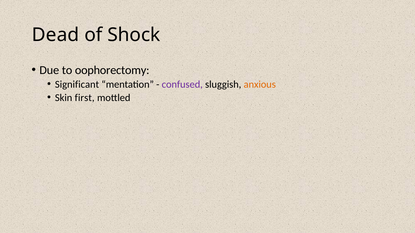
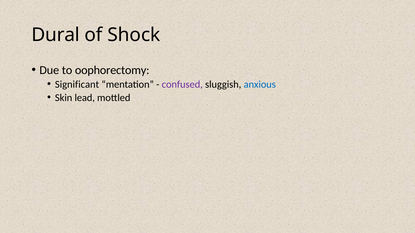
Dead: Dead -> Dural
anxious colour: orange -> blue
first: first -> lead
